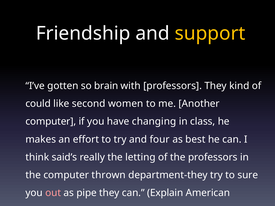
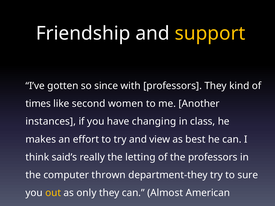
brain: brain -> since
could: could -> times
computer at (51, 122): computer -> instances
four: four -> view
out colour: pink -> yellow
pipe: pipe -> only
Explain: Explain -> Almost
